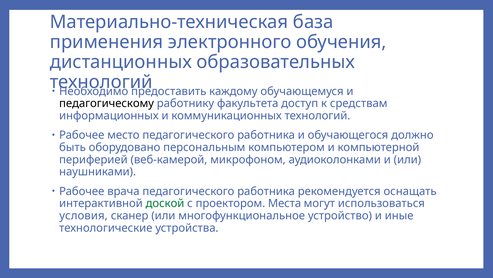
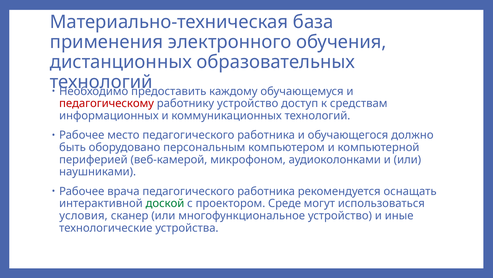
педагогическому colour: black -> red
работнику факультета: факультета -> устройство
Места: Места -> Среде
